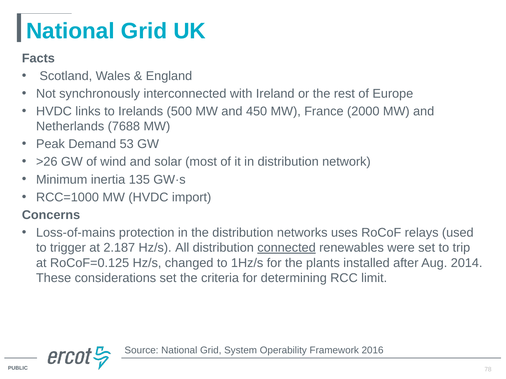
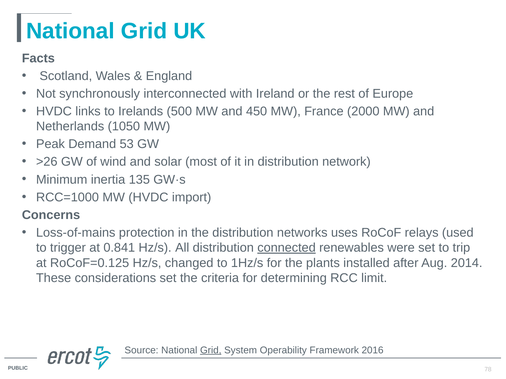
7688: 7688 -> 1050
2.187: 2.187 -> 0.841
Grid at (211, 351) underline: none -> present
